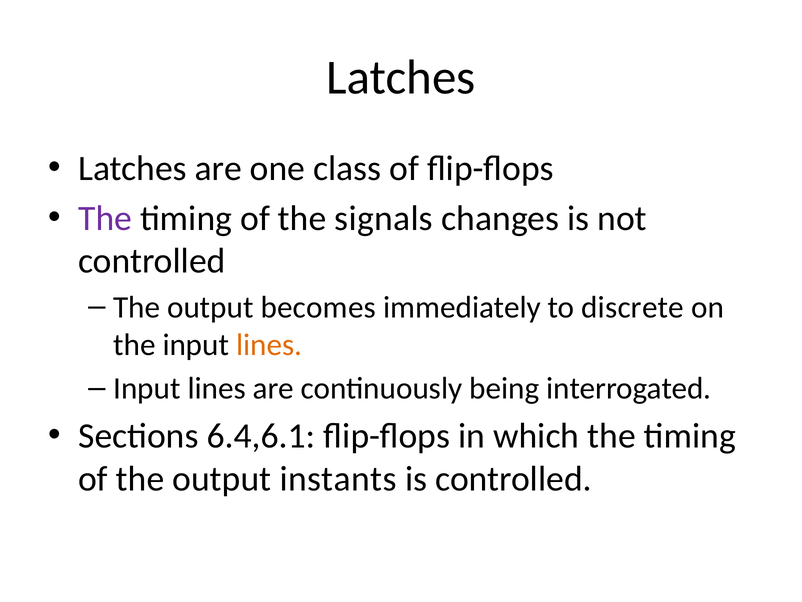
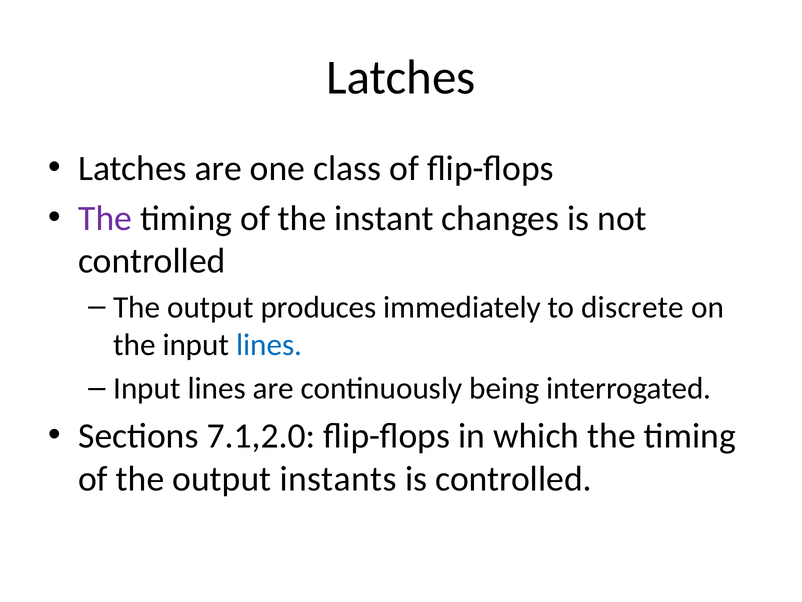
signals: signals -> instant
becomes: becomes -> produces
lines at (269, 344) colour: orange -> blue
6.4,6.1: 6.4,6.1 -> 7.1,2.0
